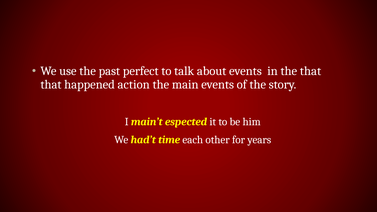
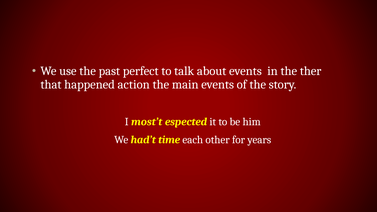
the that: that -> ther
main’t: main’t -> most’t
